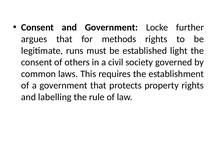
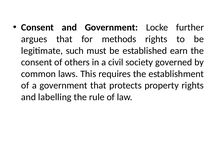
runs: runs -> such
light: light -> earn
